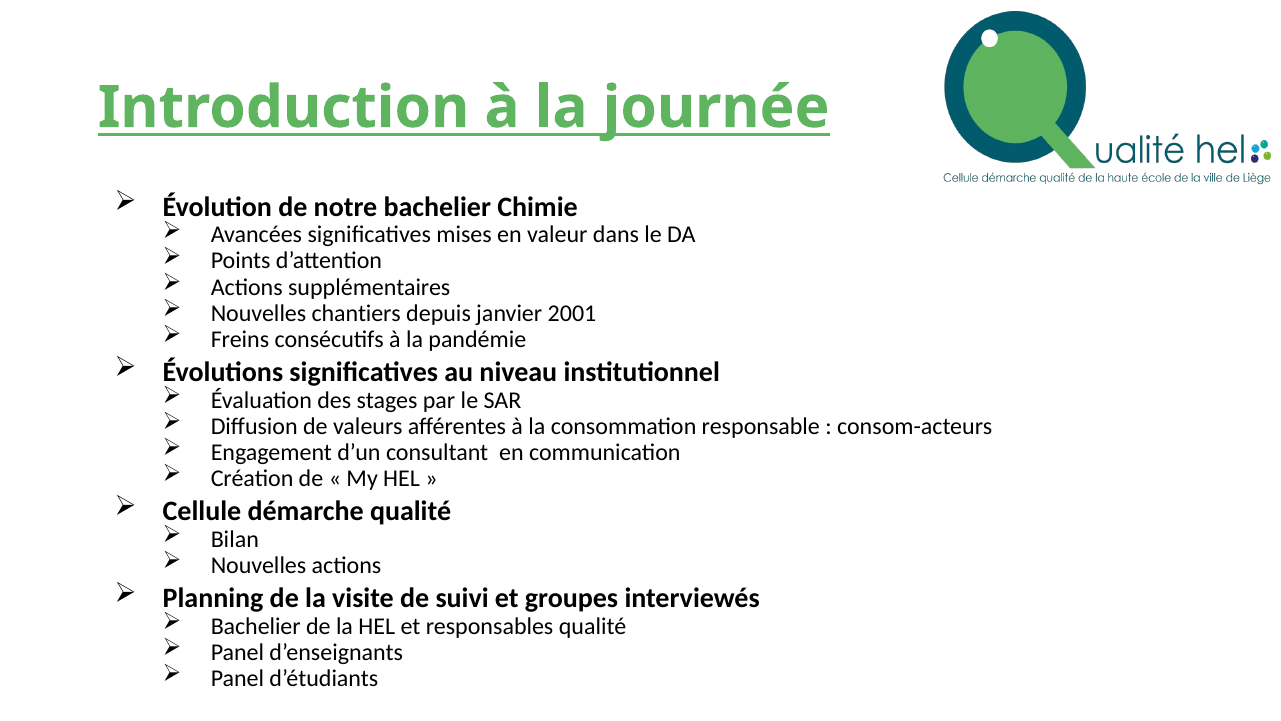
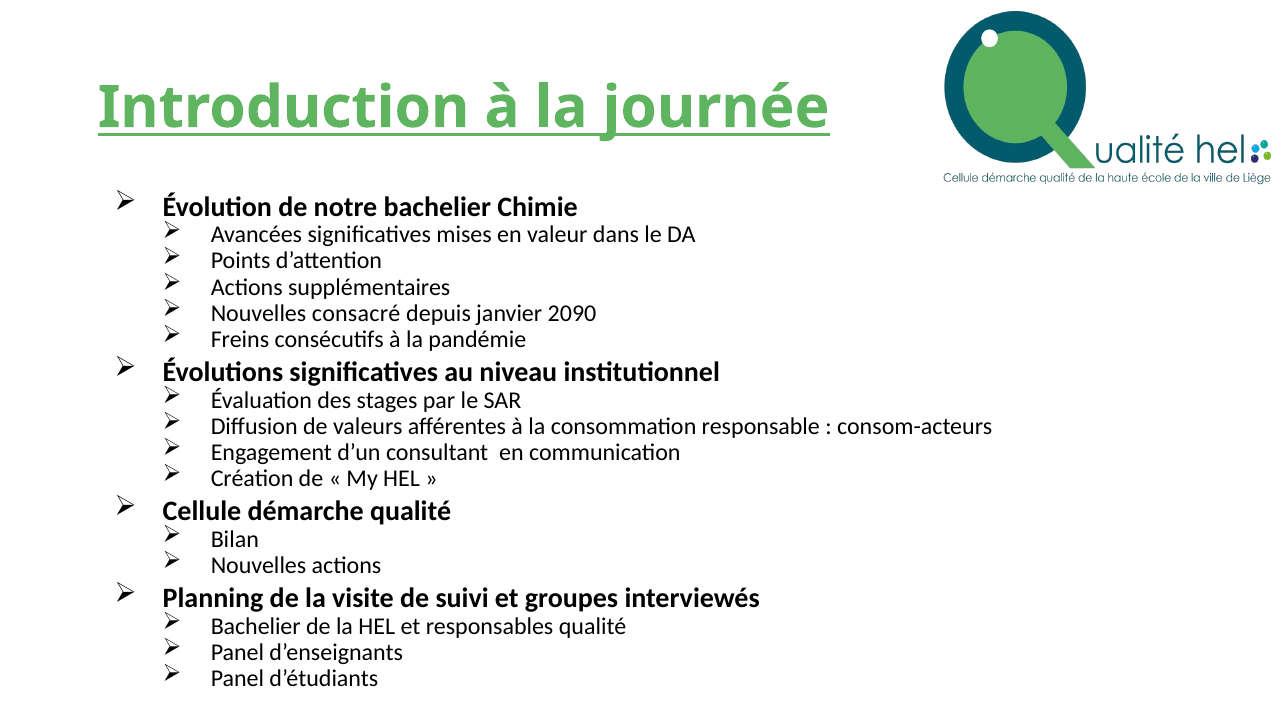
chantiers: chantiers -> consacré
2001: 2001 -> 2090
